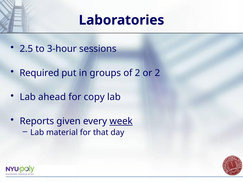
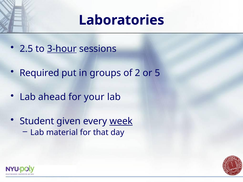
3-hour underline: none -> present
or 2: 2 -> 5
copy: copy -> your
Reports: Reports -> Student
